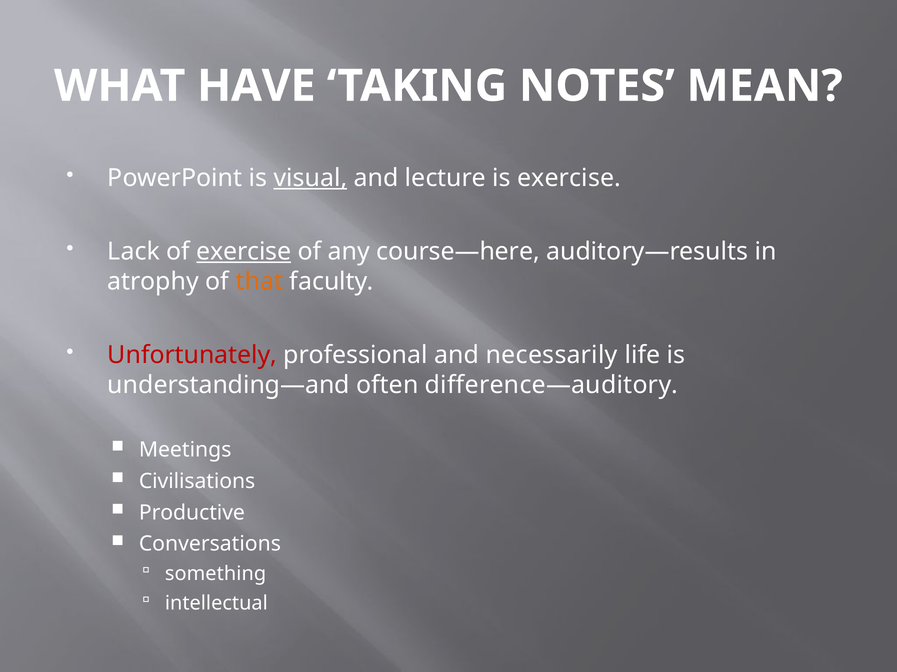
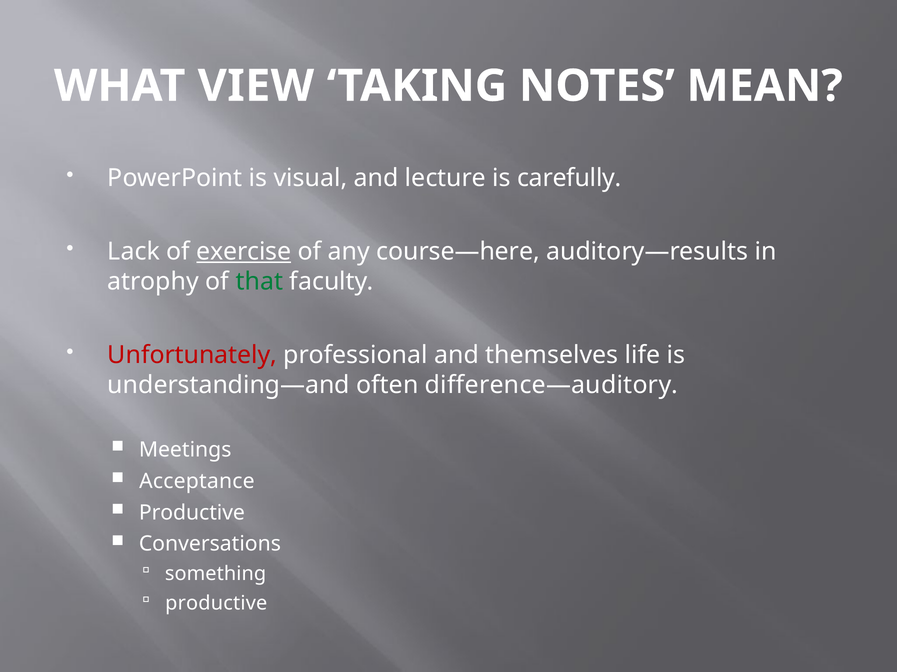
HAVE: HAVE -> VIEW
visual underline: present -> none
is exercise: exercise -> carefully
that colour: orange -> green
necessarily: necessarily -> themselves
Civilisations: Civilisations -> Acceptance
intellectual at (216, 604): intellectual -> productive
